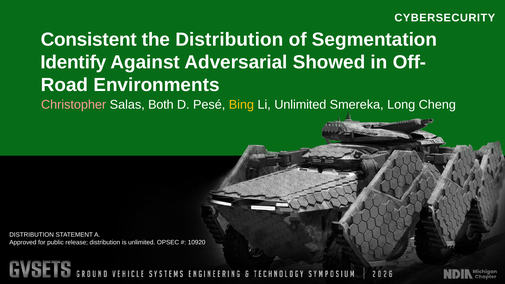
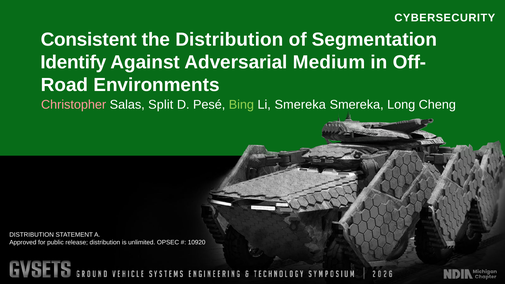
Showed: Showed -> Medium
Both: Both -> Split
Bing colour: yellow -> light green
Li Unlimited: Unlimited -> Smereka
